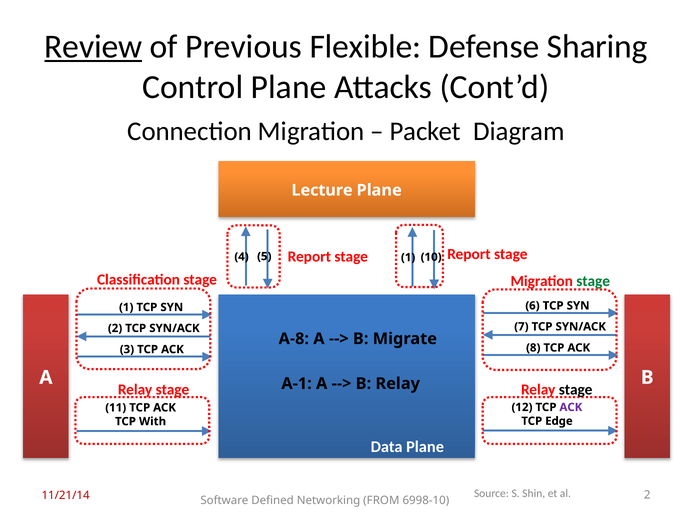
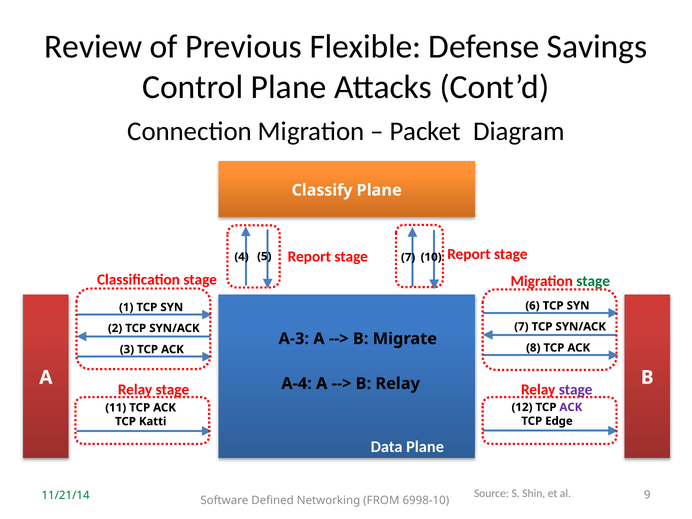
Review underline: present -> none
Sharing: Sharing -> Savings
Lecture: Lecture -> Classify
5 1: 1 -> 7
A-8: A-8 -> A-3
A-1: A-1 -> A-4
stage at (576, 389) colour: black -> purple
With: With -> Katti
11/21/14 colour: red -> green
6998-10 2: 2 -> 9
